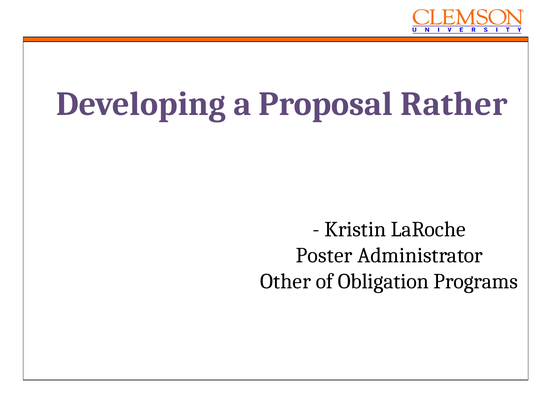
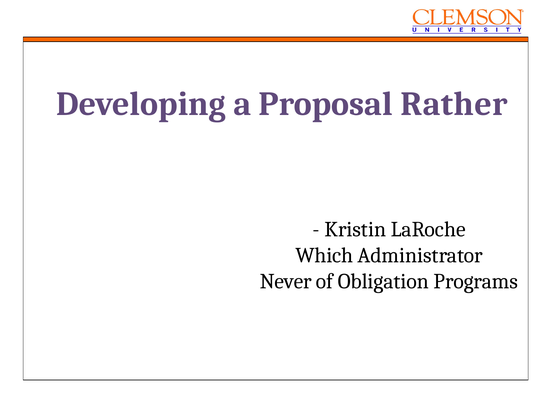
Poster: Poster -> Which
Other: Other -> Never
